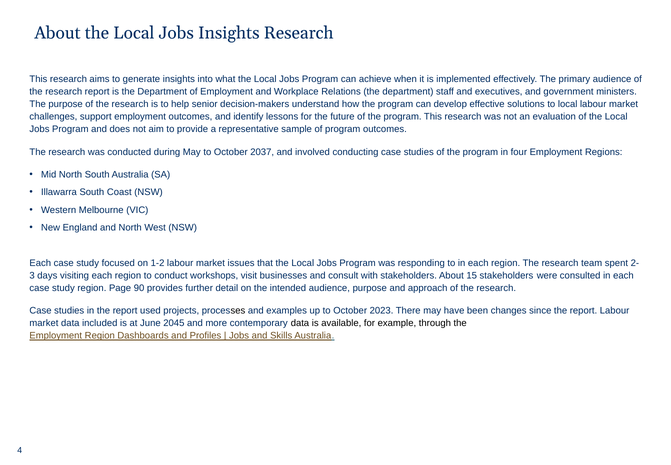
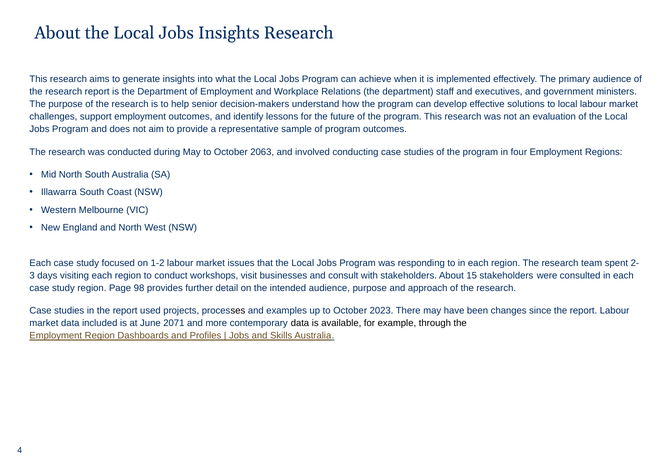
2037: 2037 -> 2063
90: 90 -> 98
2045: 2045 -> 2071
